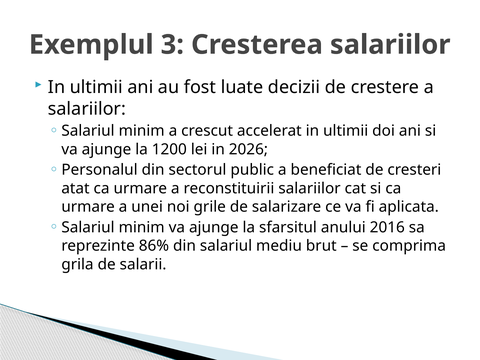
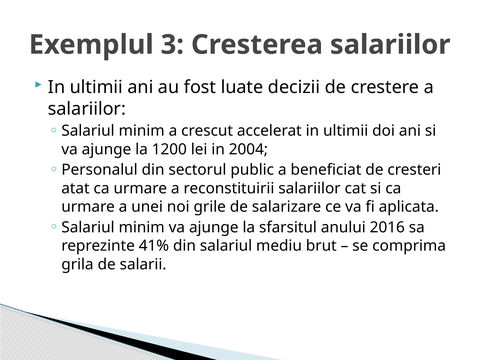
2026: 2026 -> 2004
86%: 86% -> 41%
